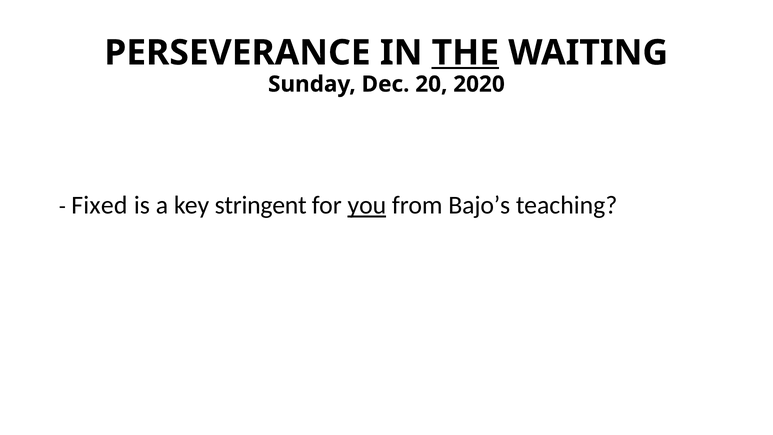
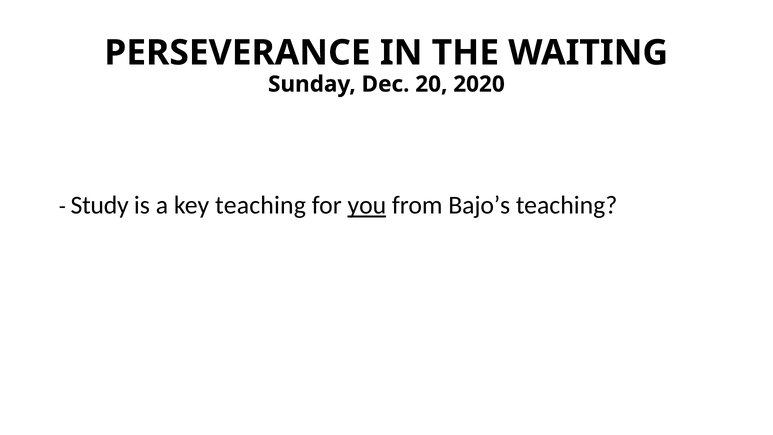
THE underline: present -> none
Fixed: Fixed -> Study
key stringent: stringent -> teaching
